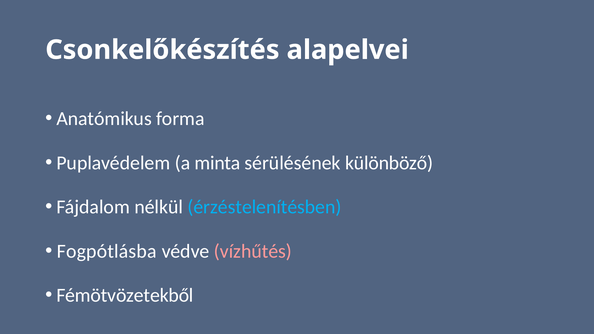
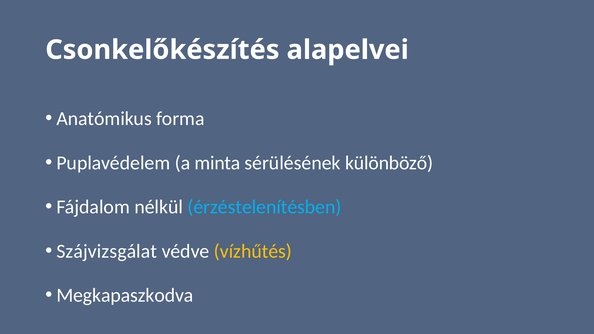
Fogpótlásba: Fogpótlásba -> Szájvizsgálat
vízhűtés colour: pink -> yellow
Fémötvözetekből: Fémötvözetekből -> Megkapaszkodva
